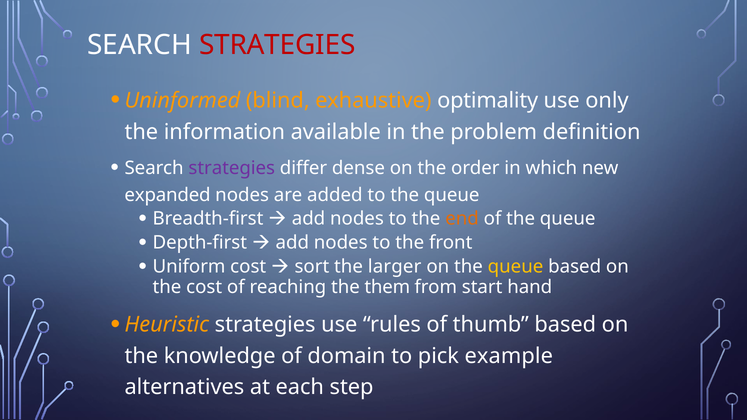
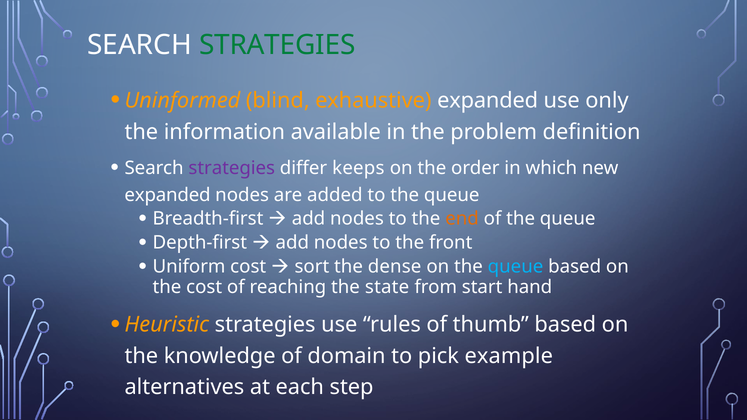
STRATEGIES at (277, 45) colour: red -> green
exhaustive optimality: optimality -> expanded
dense: dense -> keeps
larger: larger -> dense
queue at (516, 267) colour: yellow -> light blue
them: them -> state
